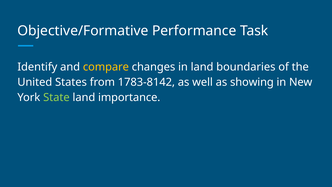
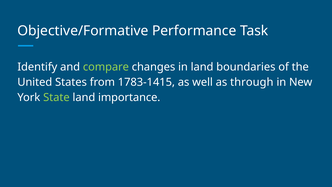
compare colour: yellow -> light green
1783-8142: 1783-8142 -> 1783-1415
showing: showing -> through
